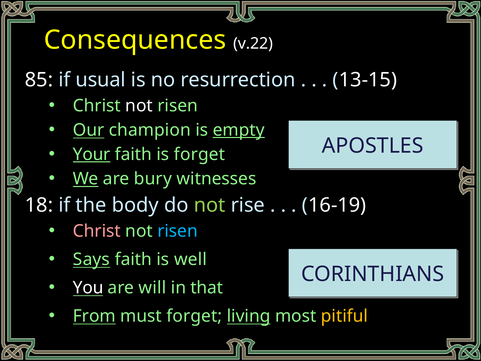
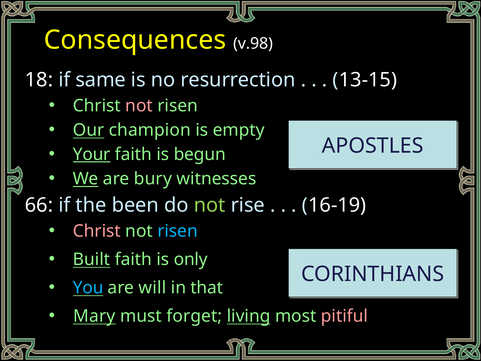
v.22: v.22 -> v.98
85: 85 -> 18
usual: usual -> same
not at (139, 106) colour: white -> pink
empty underline: present -> none
is forget: forget -> begun
18: 18 -> 66
body: body -> been
Says: Says -> Built
well: well -> only
You colour: white -> light blue
From: From -> Mary
pitiful colour: yellow -> pink
